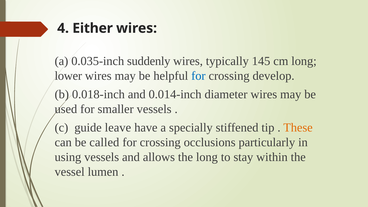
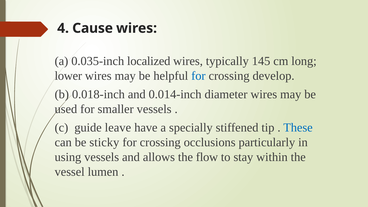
Either: Either -> Cause
suddenly: suddenly -> localized
These colour: orange -> blue
called: called -> sticky
the long: long -> flow
